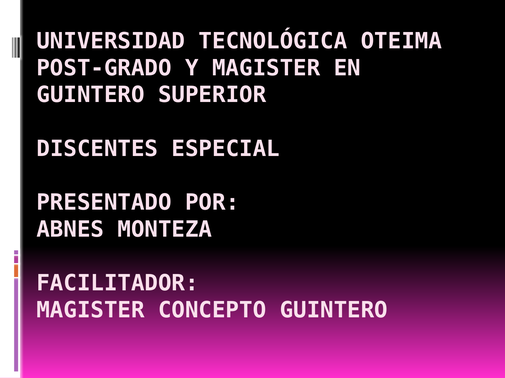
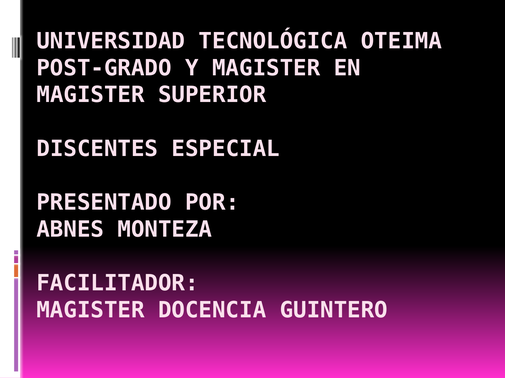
GUINTERO at (91, 95): GUINTERO -> MAGISTER
CONCEPTO: CONCEPTO -> DOCENCIA
